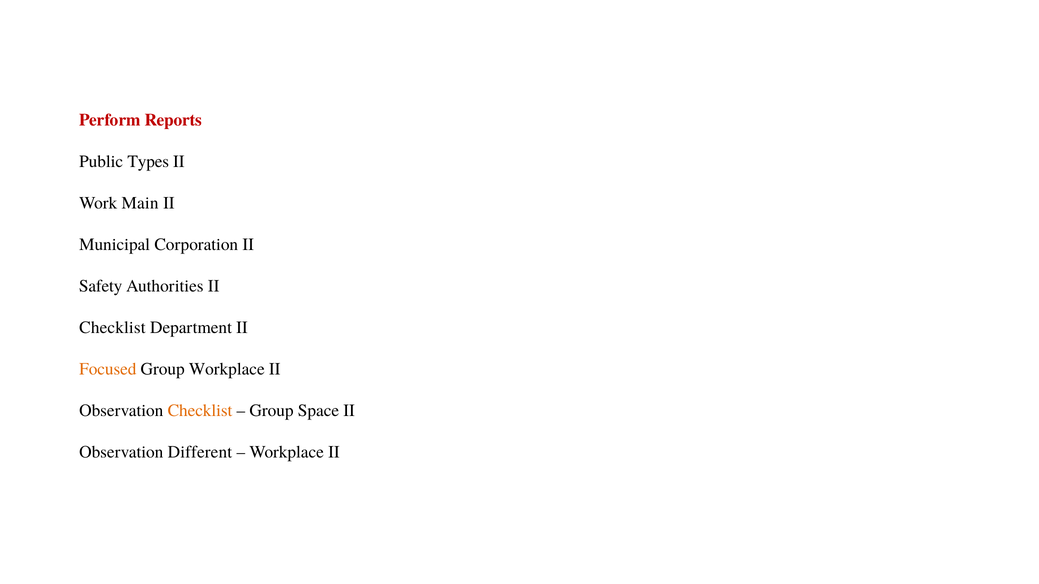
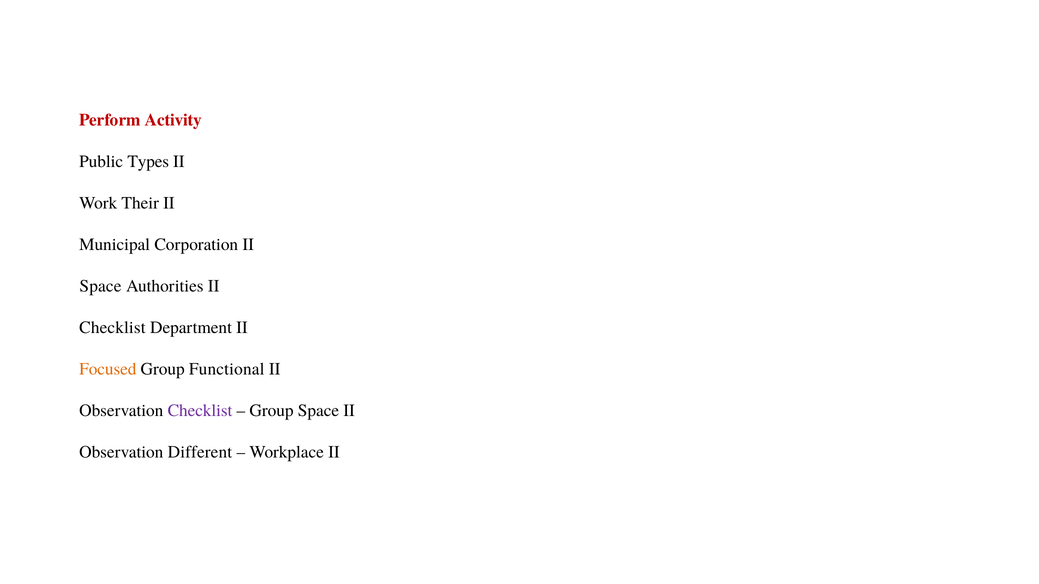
Reports: Reports -> Activity
Main: Main -> Their
Safety at (101, 286): Safety -> Space
Group Workplace: Workplace -> Functional
Checklist at (200, 411) colour: orange -> purple
